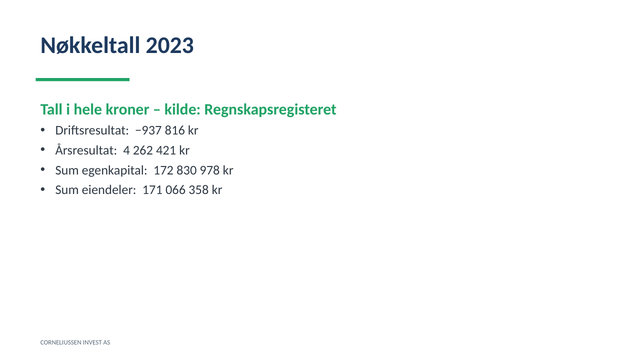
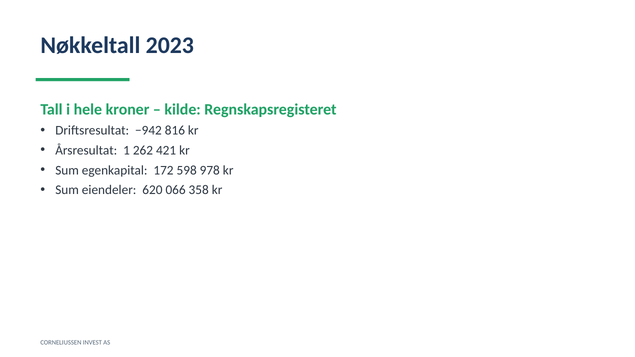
−937: −937 -> −942
4: 4 -> 1
830: 830 -> 598
171: 171 -> 620
